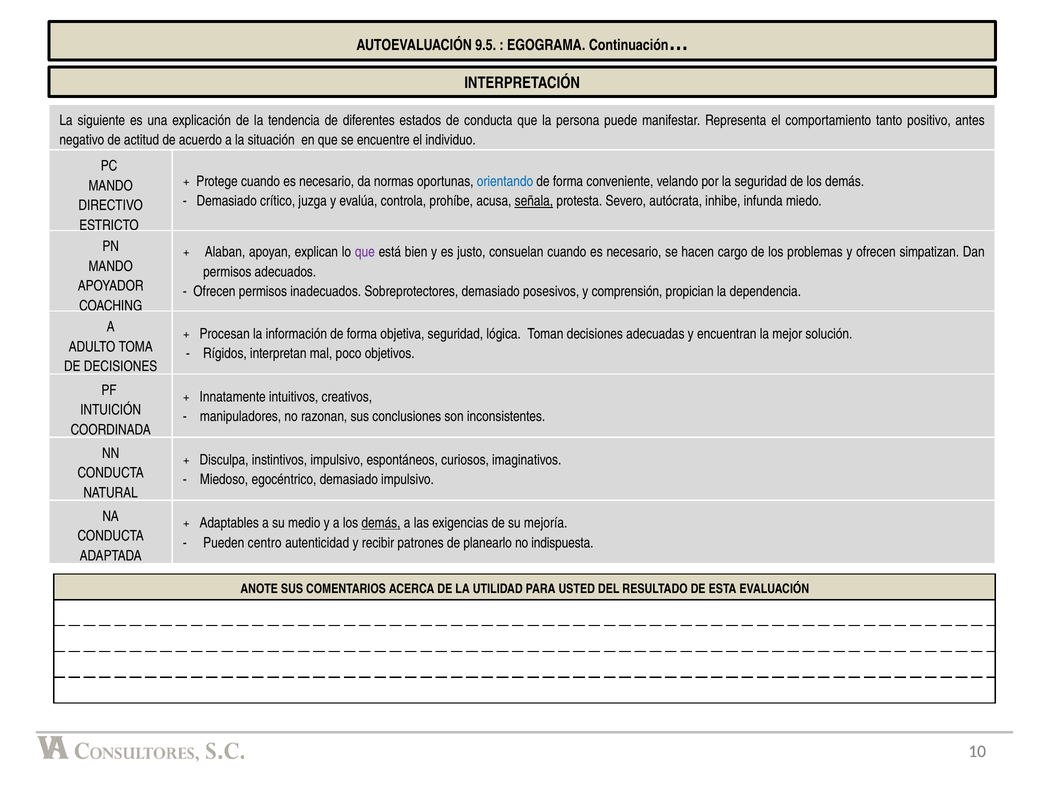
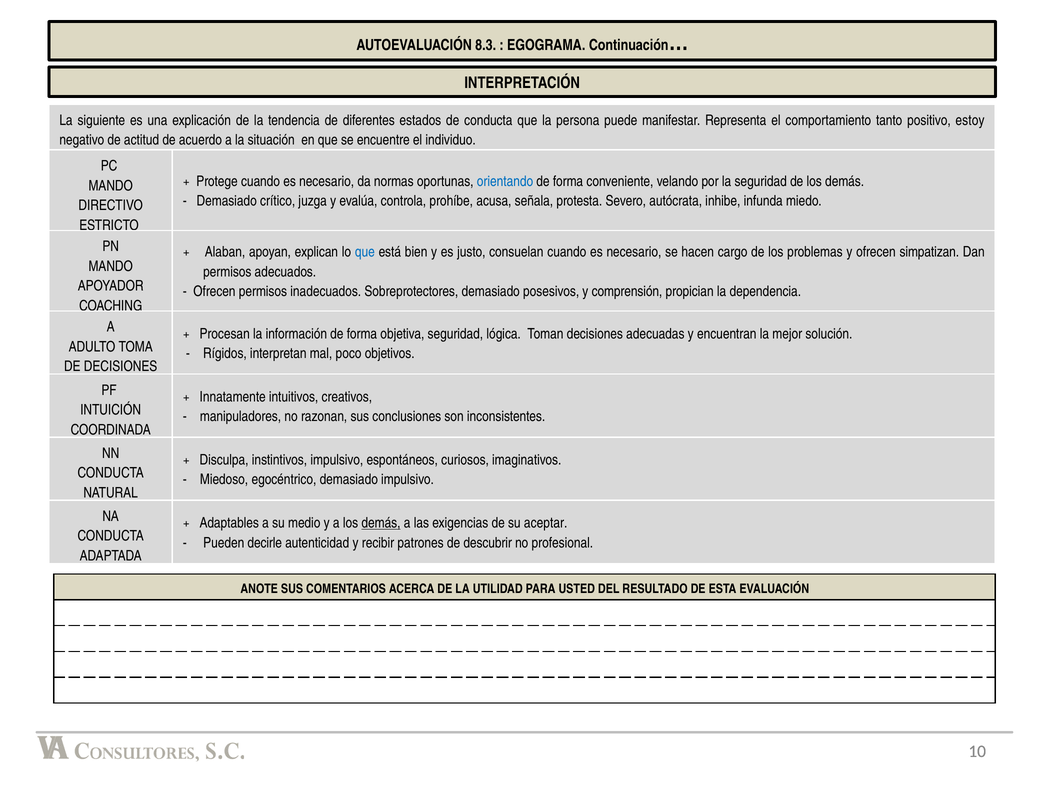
9.5: 9.5 -> 8.3
antes: antes -> estoy
señala underline: present -> none
que at (365, 252) colour: purple -> blue
mejoría: mejoría -> aceptar
centro: centro -> decirle
planearlo: planearlo -> descubrir
indispuesta: indispuesta -> profesional
